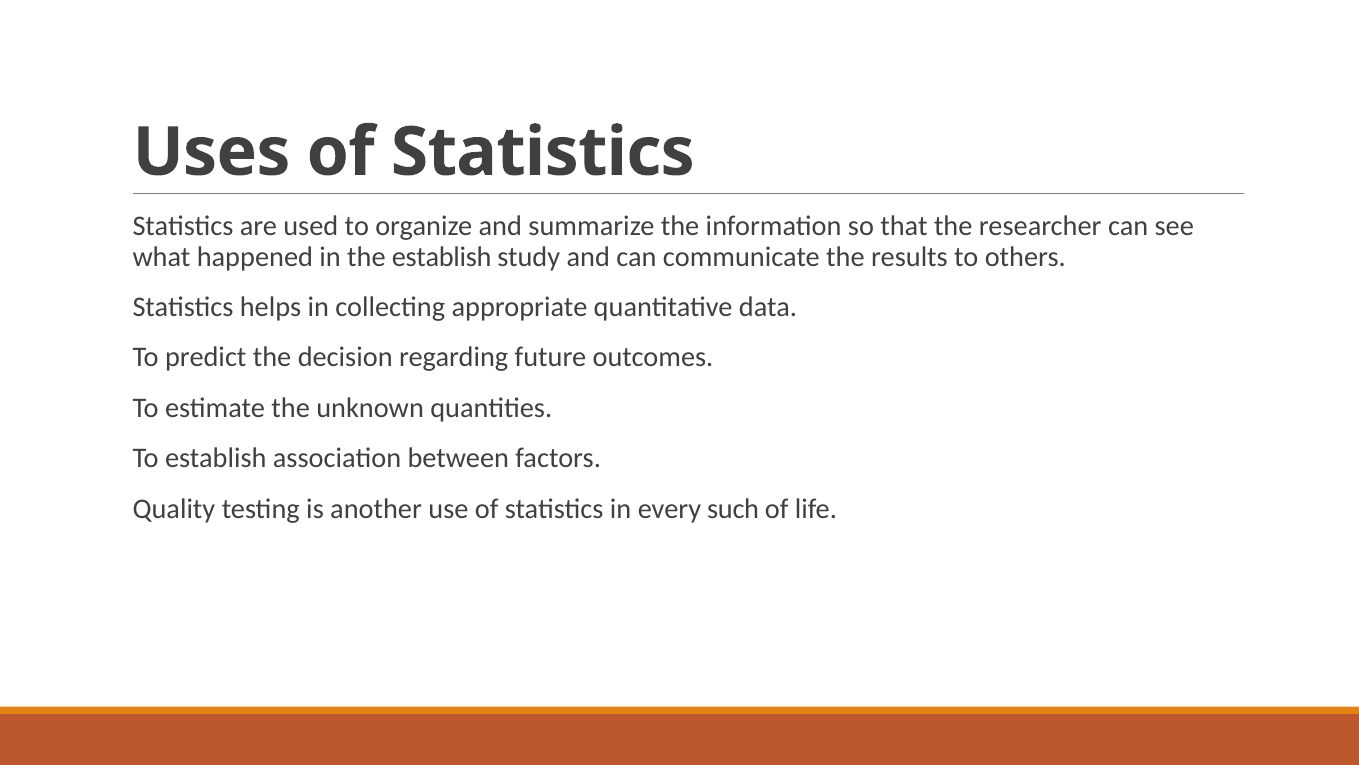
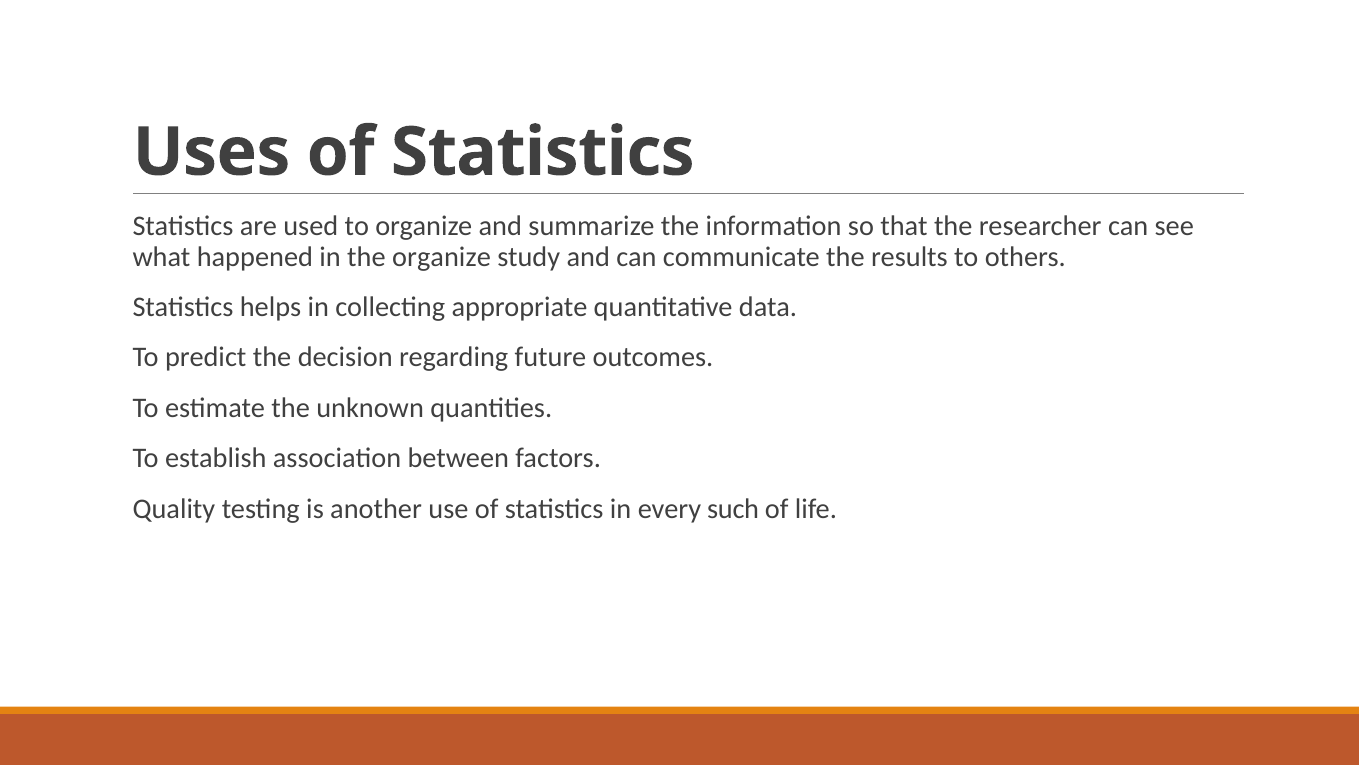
the establish: establish -> organize
